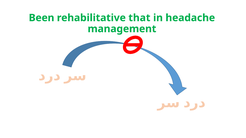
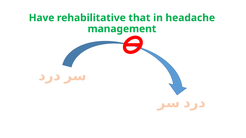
Been: Been -> Have
